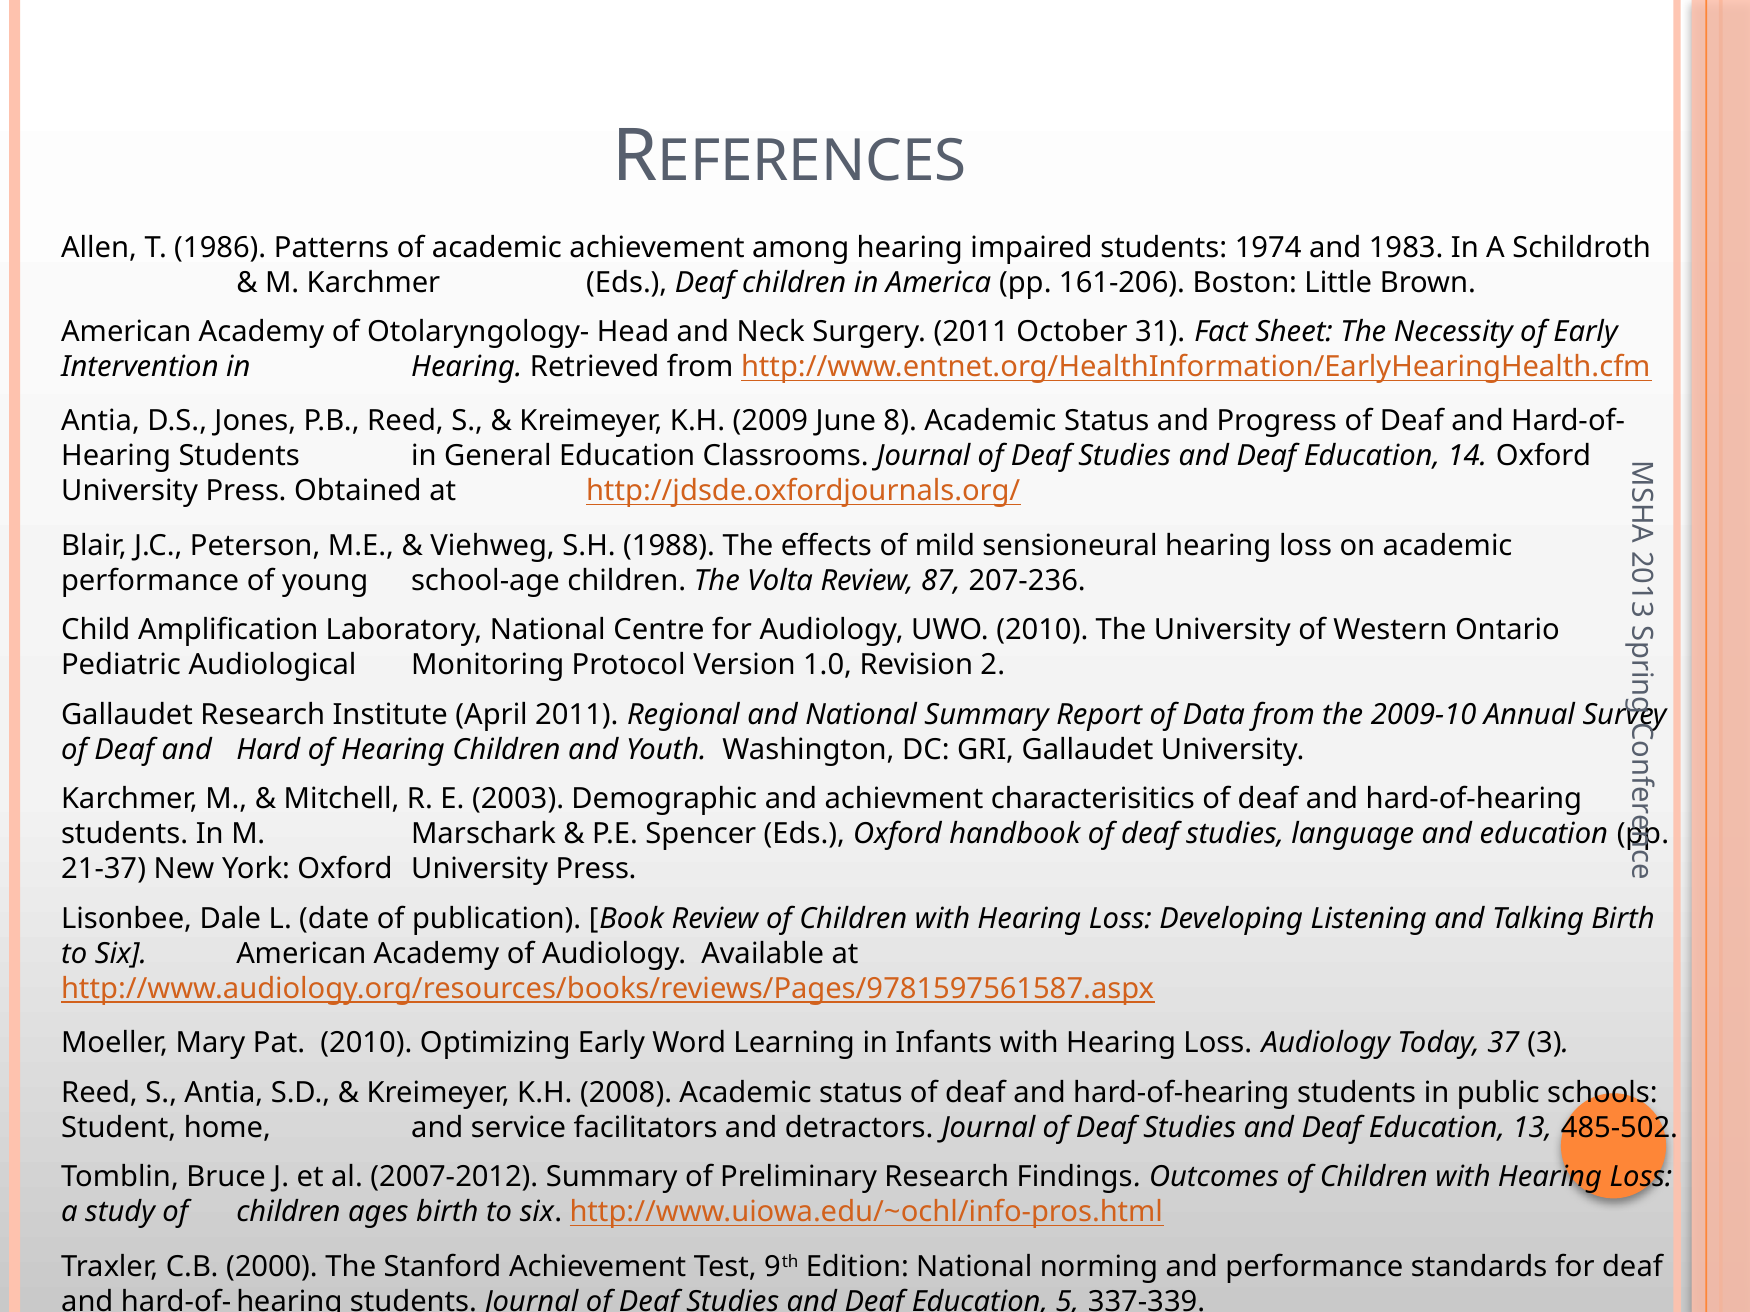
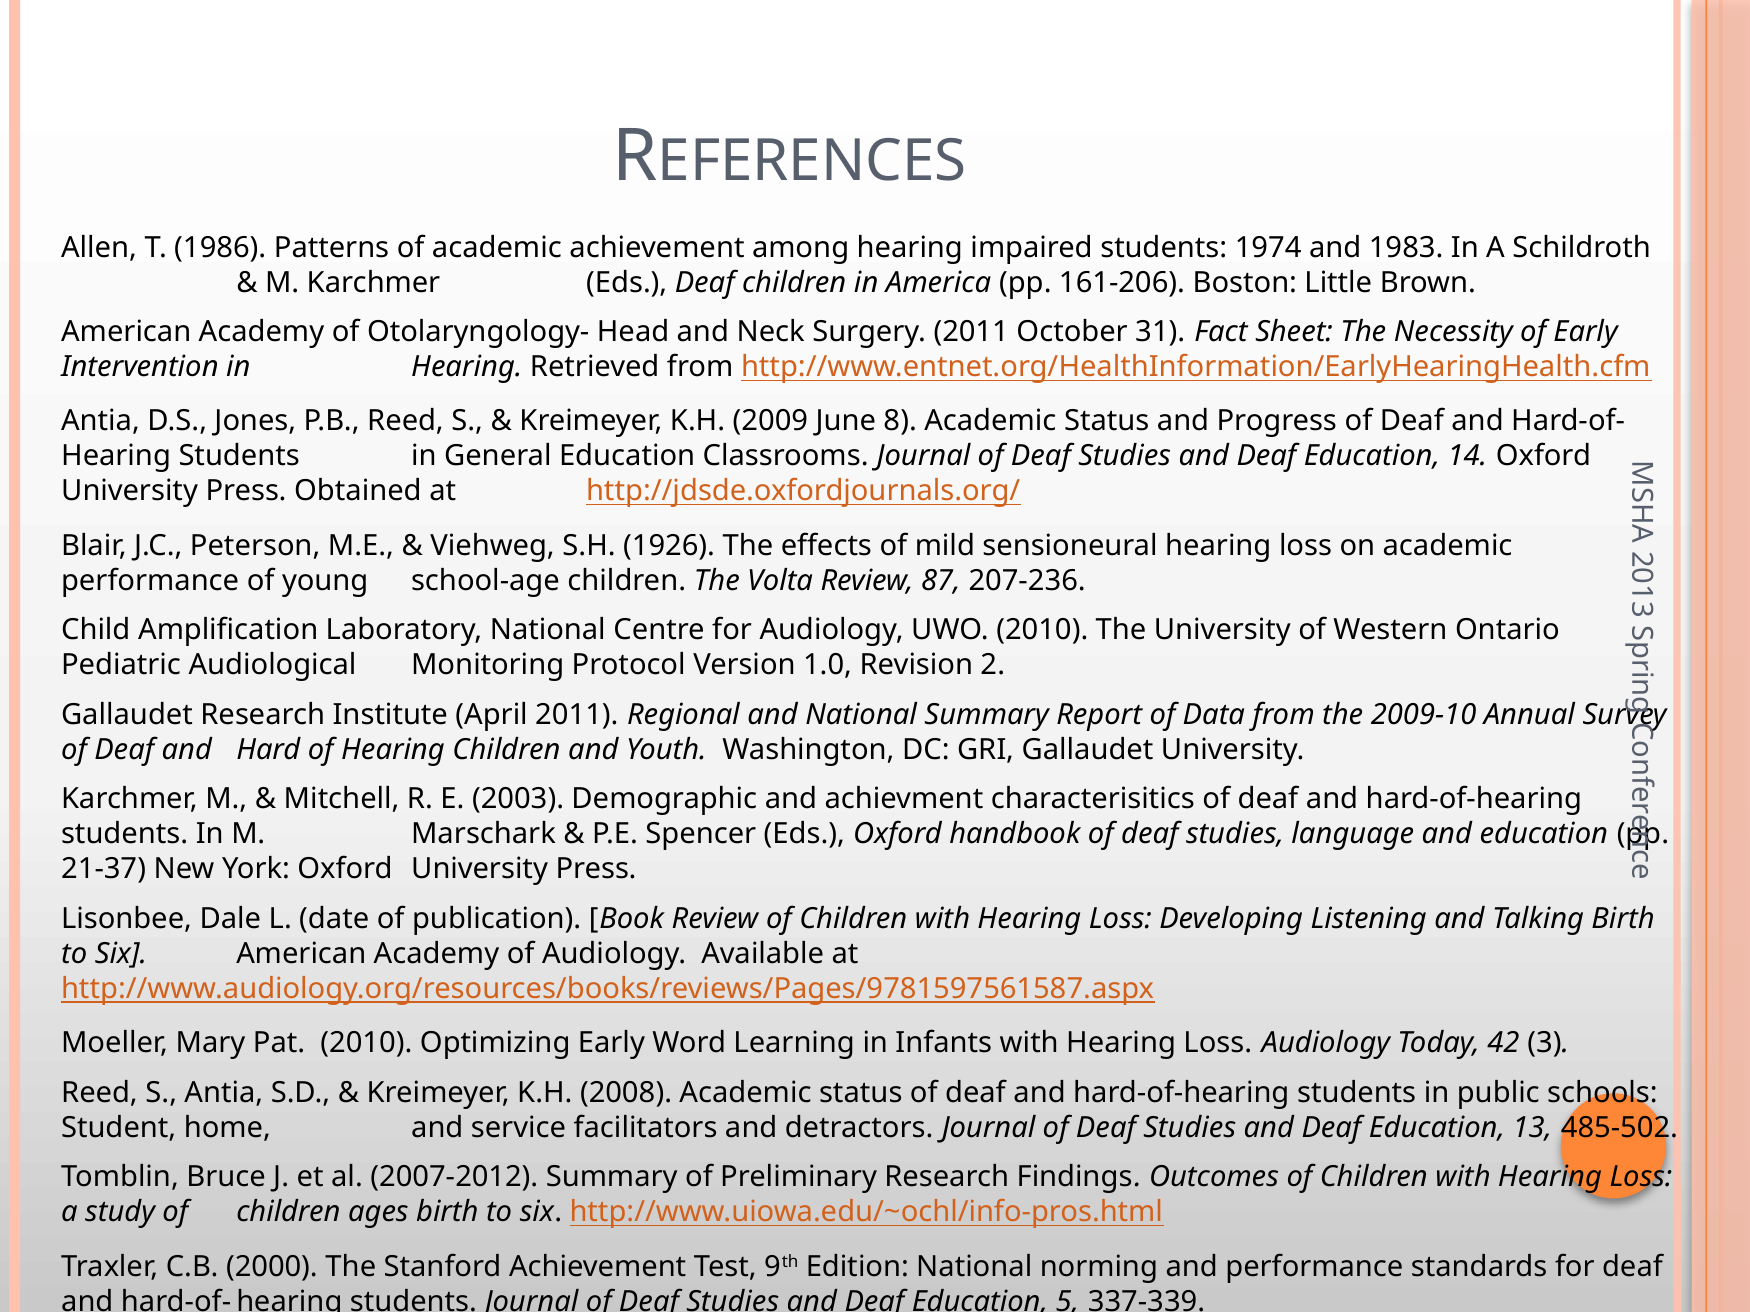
1988: 1988 -> 1926
37: 37 -> 42
